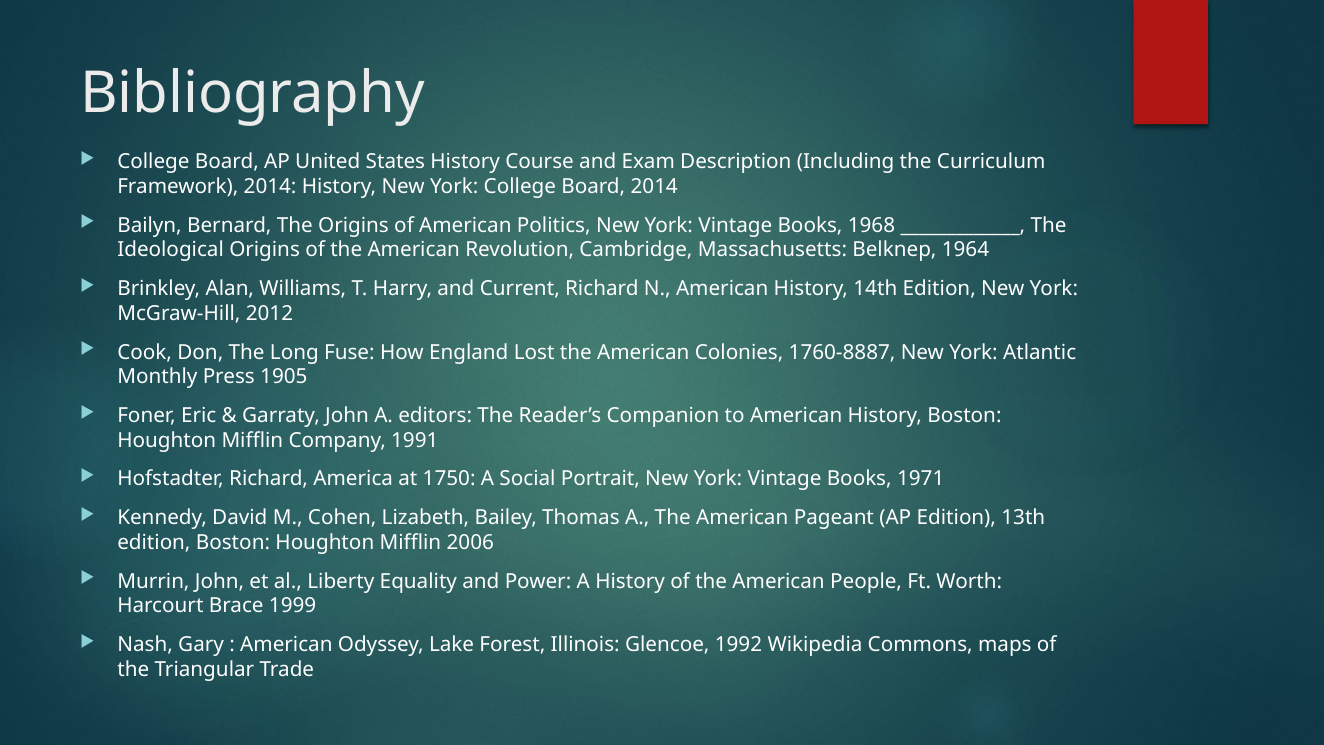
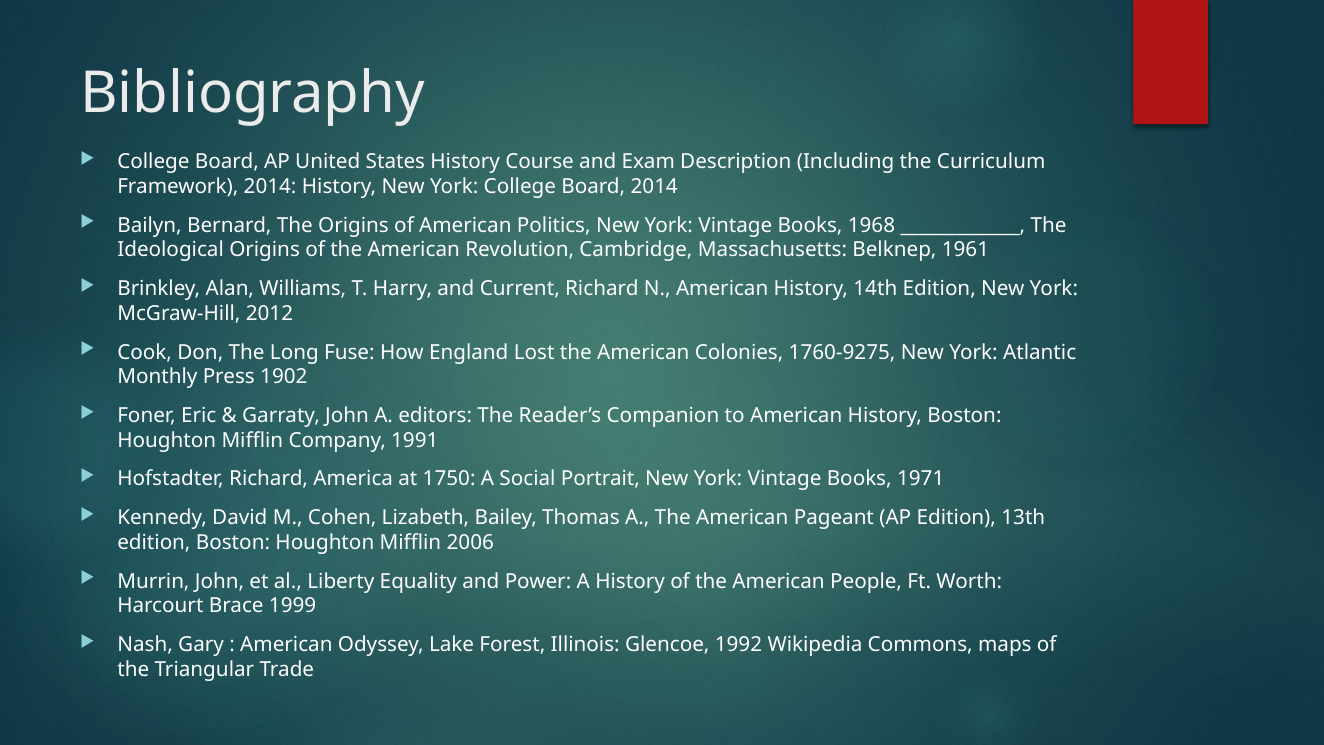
1964: 1964 -> 1961
1760-8887: 1760-8887 -> 1760-9275
1905: 1905 -> 1902
